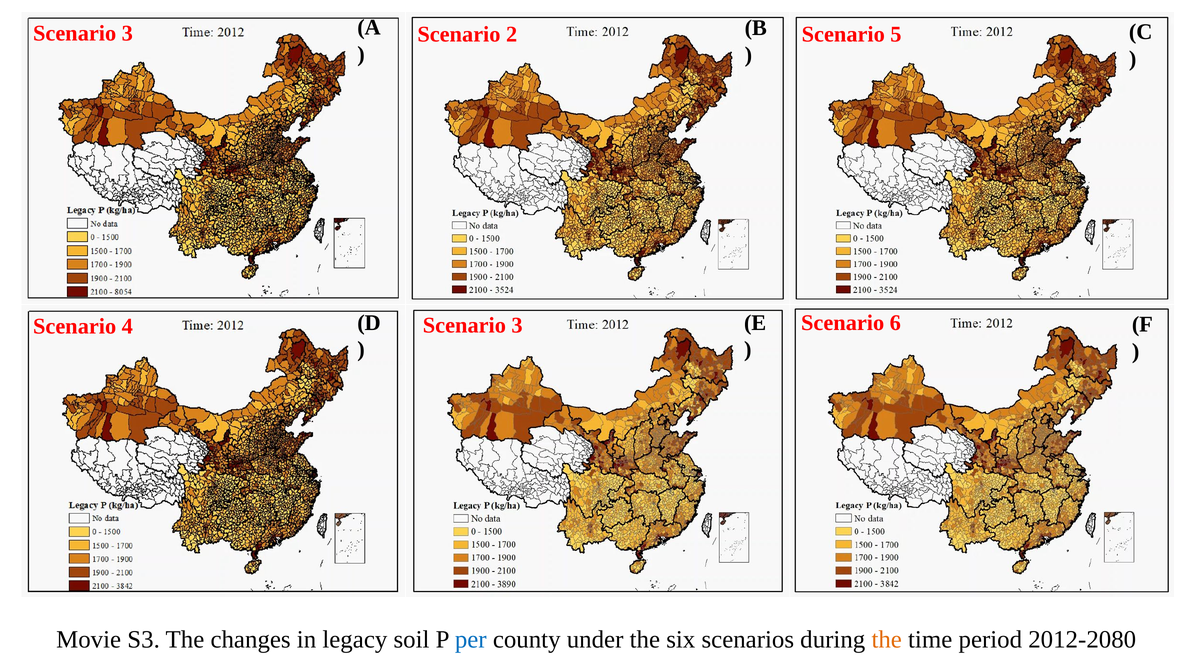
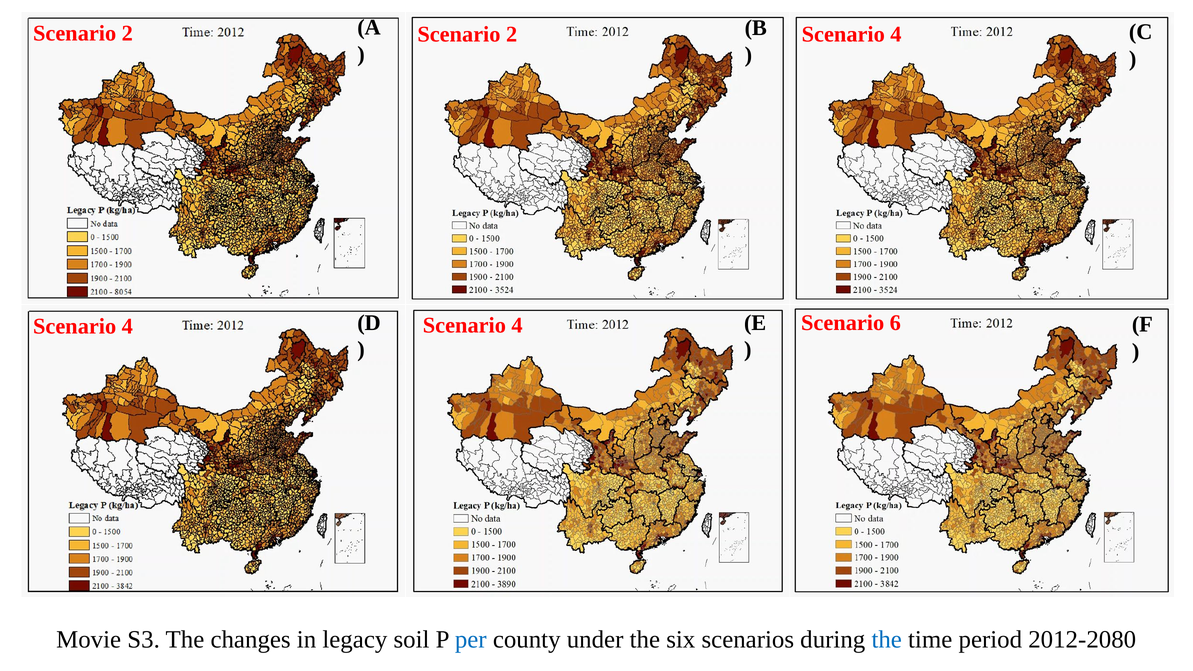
3 at (127, 33): 3 -> 2
2 Scenario 5: 5 -> 4
3 at (517, 325): 3 -> 4
the at (887, 640) colour: orange -> blue
